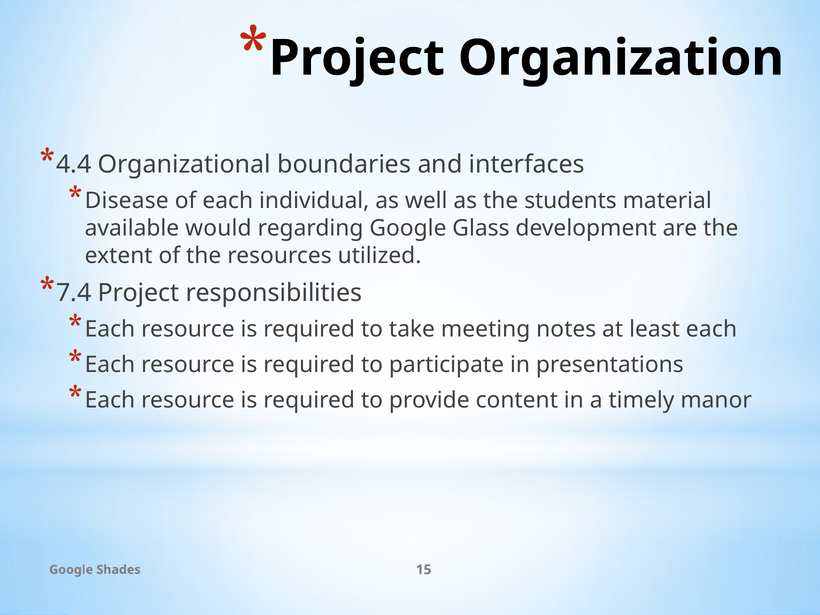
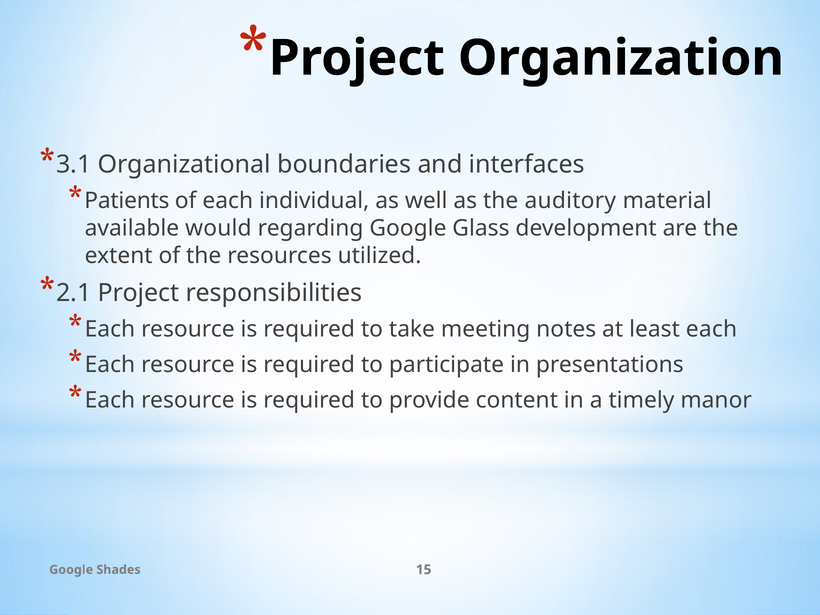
4.4: 4.4 -> 3.1
Disease: Disease -> Patients
students: students -> auditory
7.4: 7.4 -> 2.1
